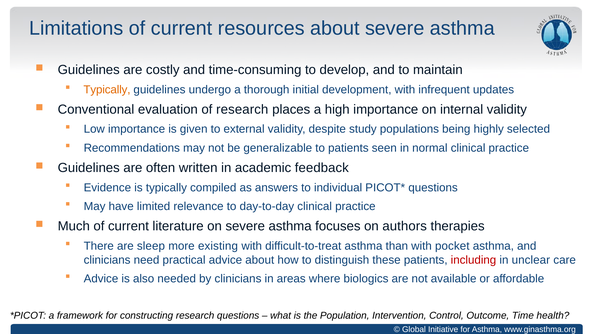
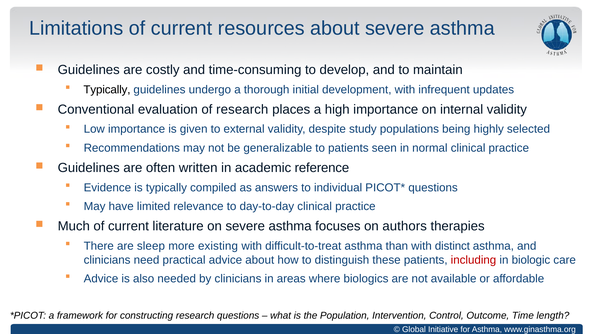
Typically at (107, 89) colour: orange -> black
feedback: feedback -> reference
pocket: pocket -> distinct
unclear: unclear -> biologic
health: health -> length
